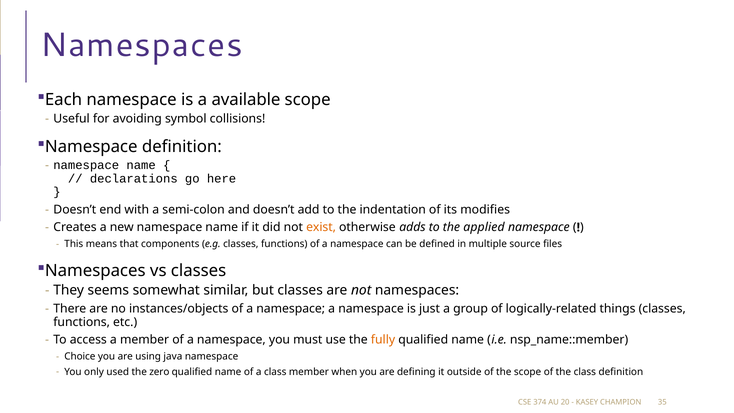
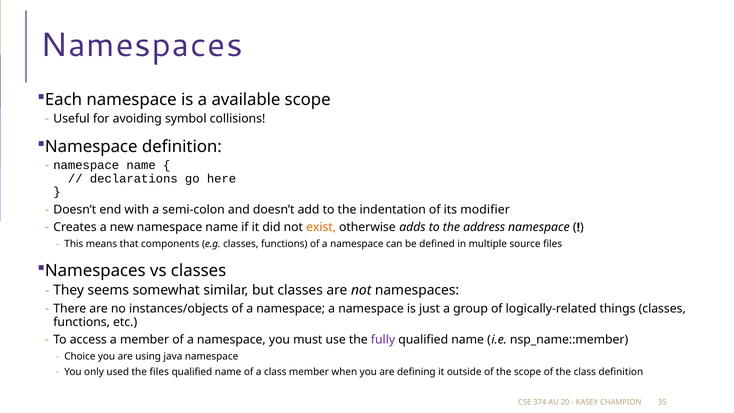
modifies: modifies -> modifier
applied: applied -> address
fully colour: orange -> purple
the zero: zero -> files
